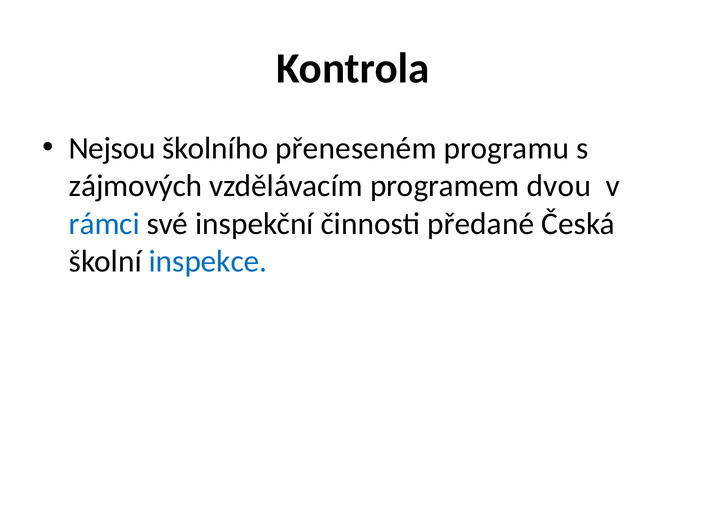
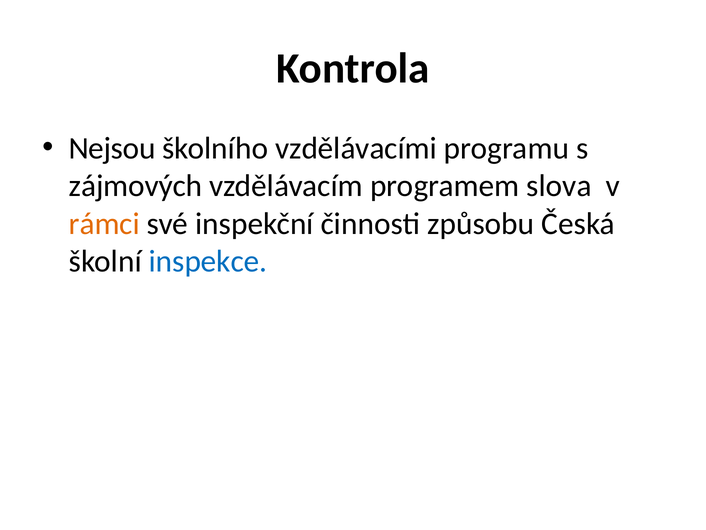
přeneseném: přeneseném -> vzdělávacími
dvou: dvou -> slova
rámci colour: blue -> orange
předané: předané -> způsobu
